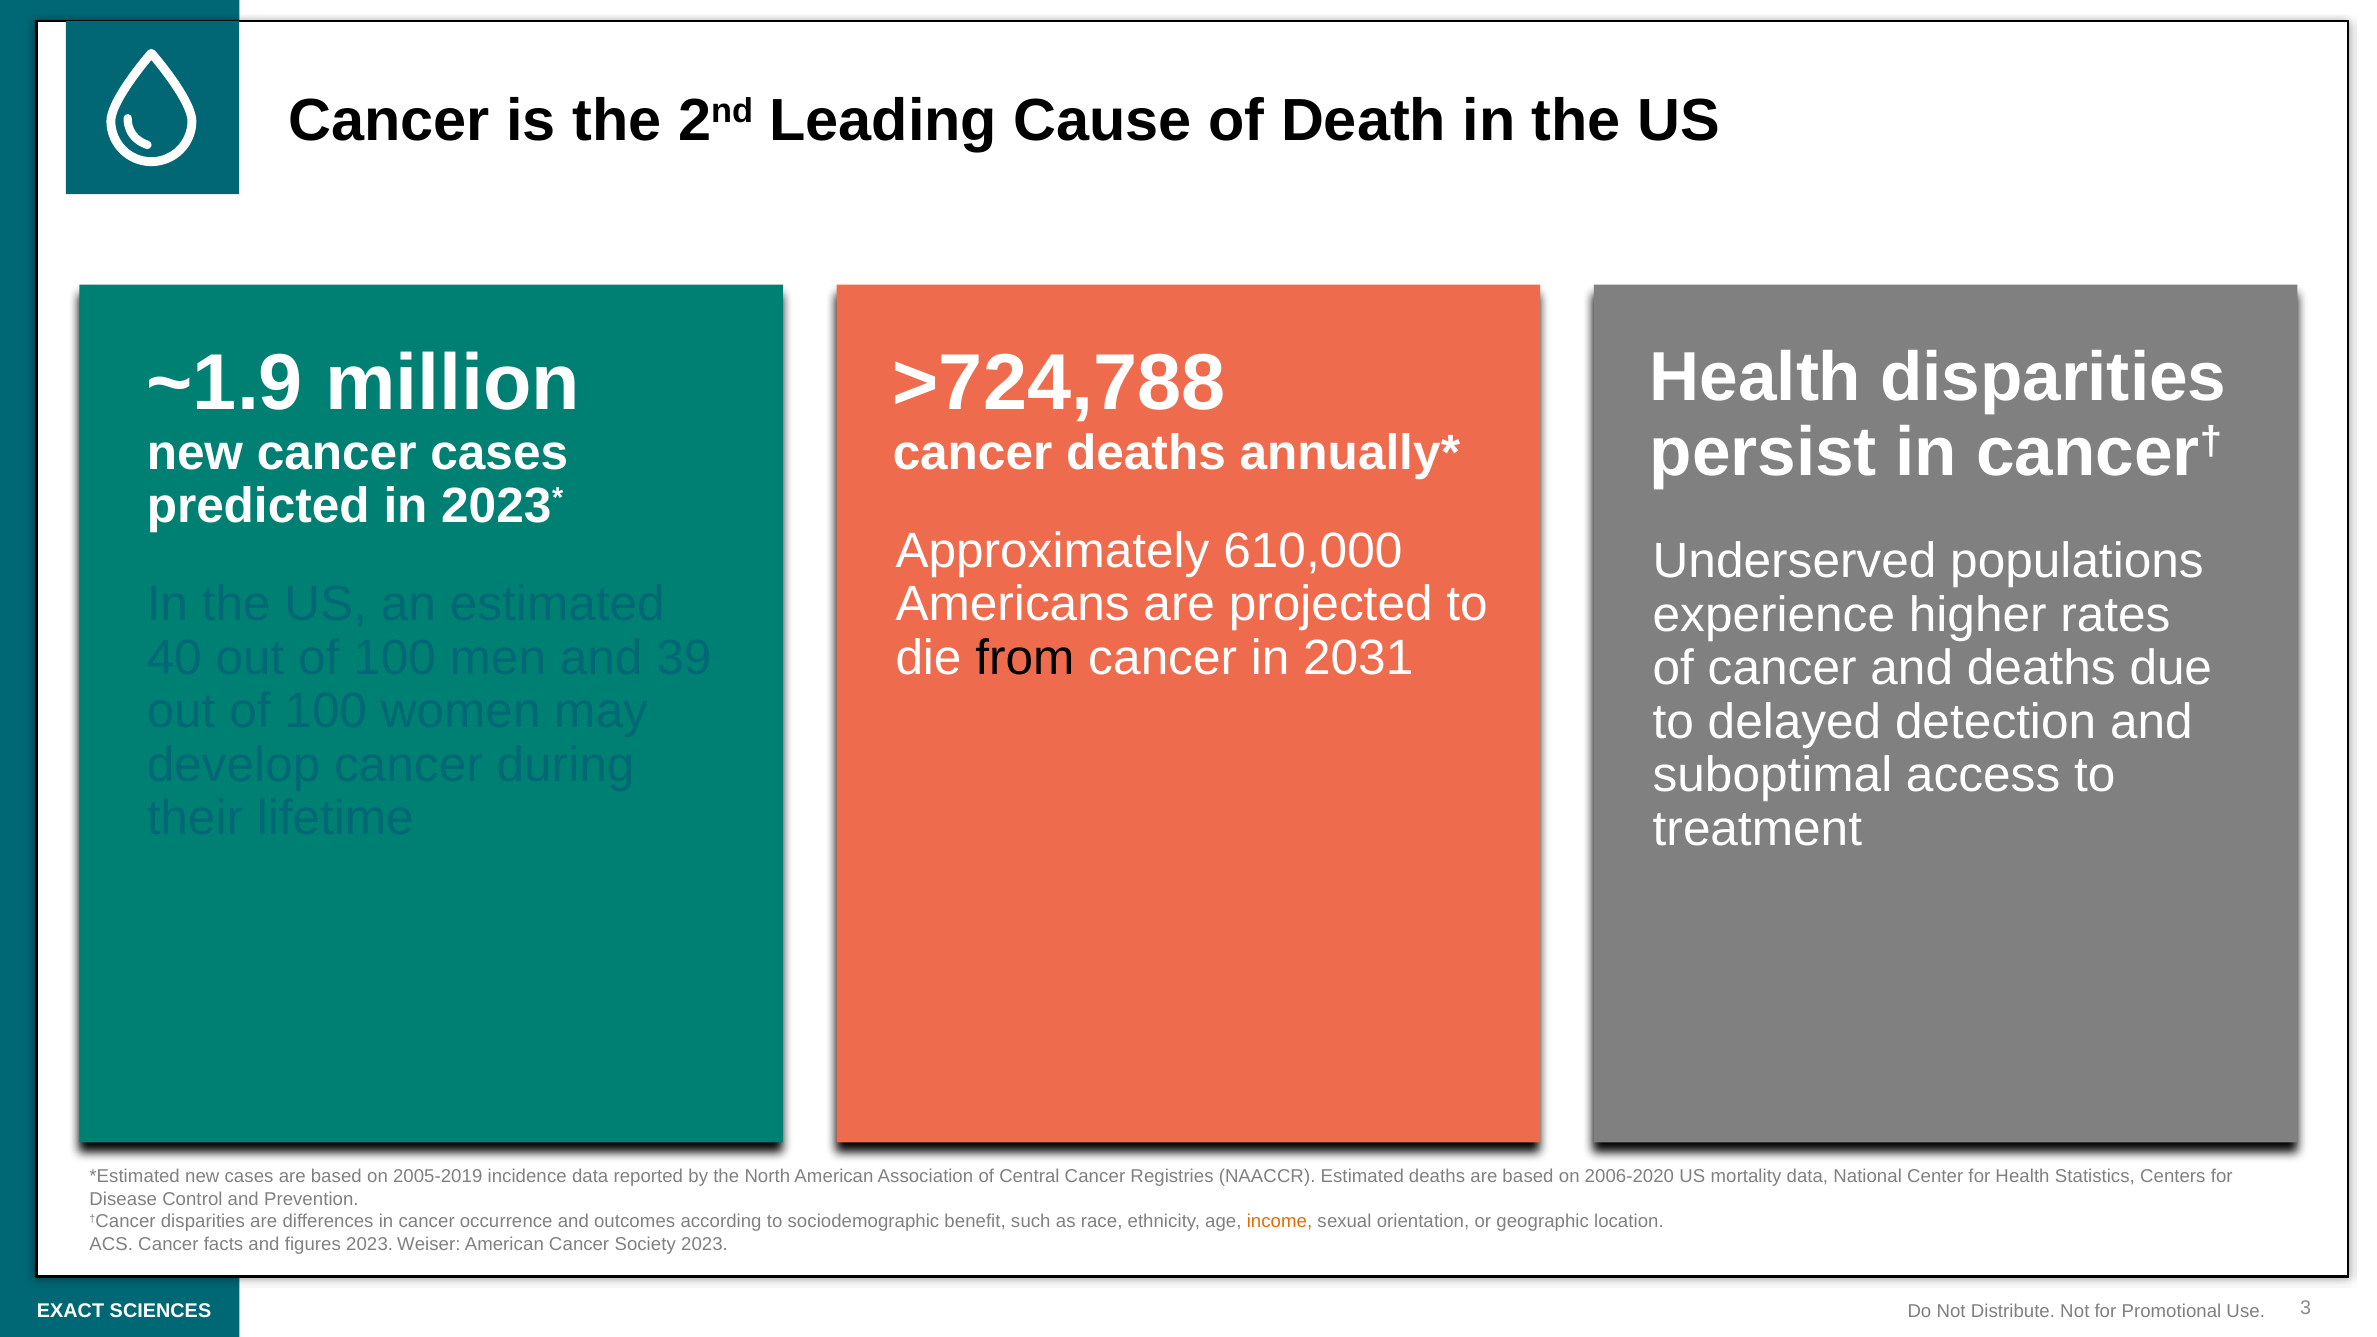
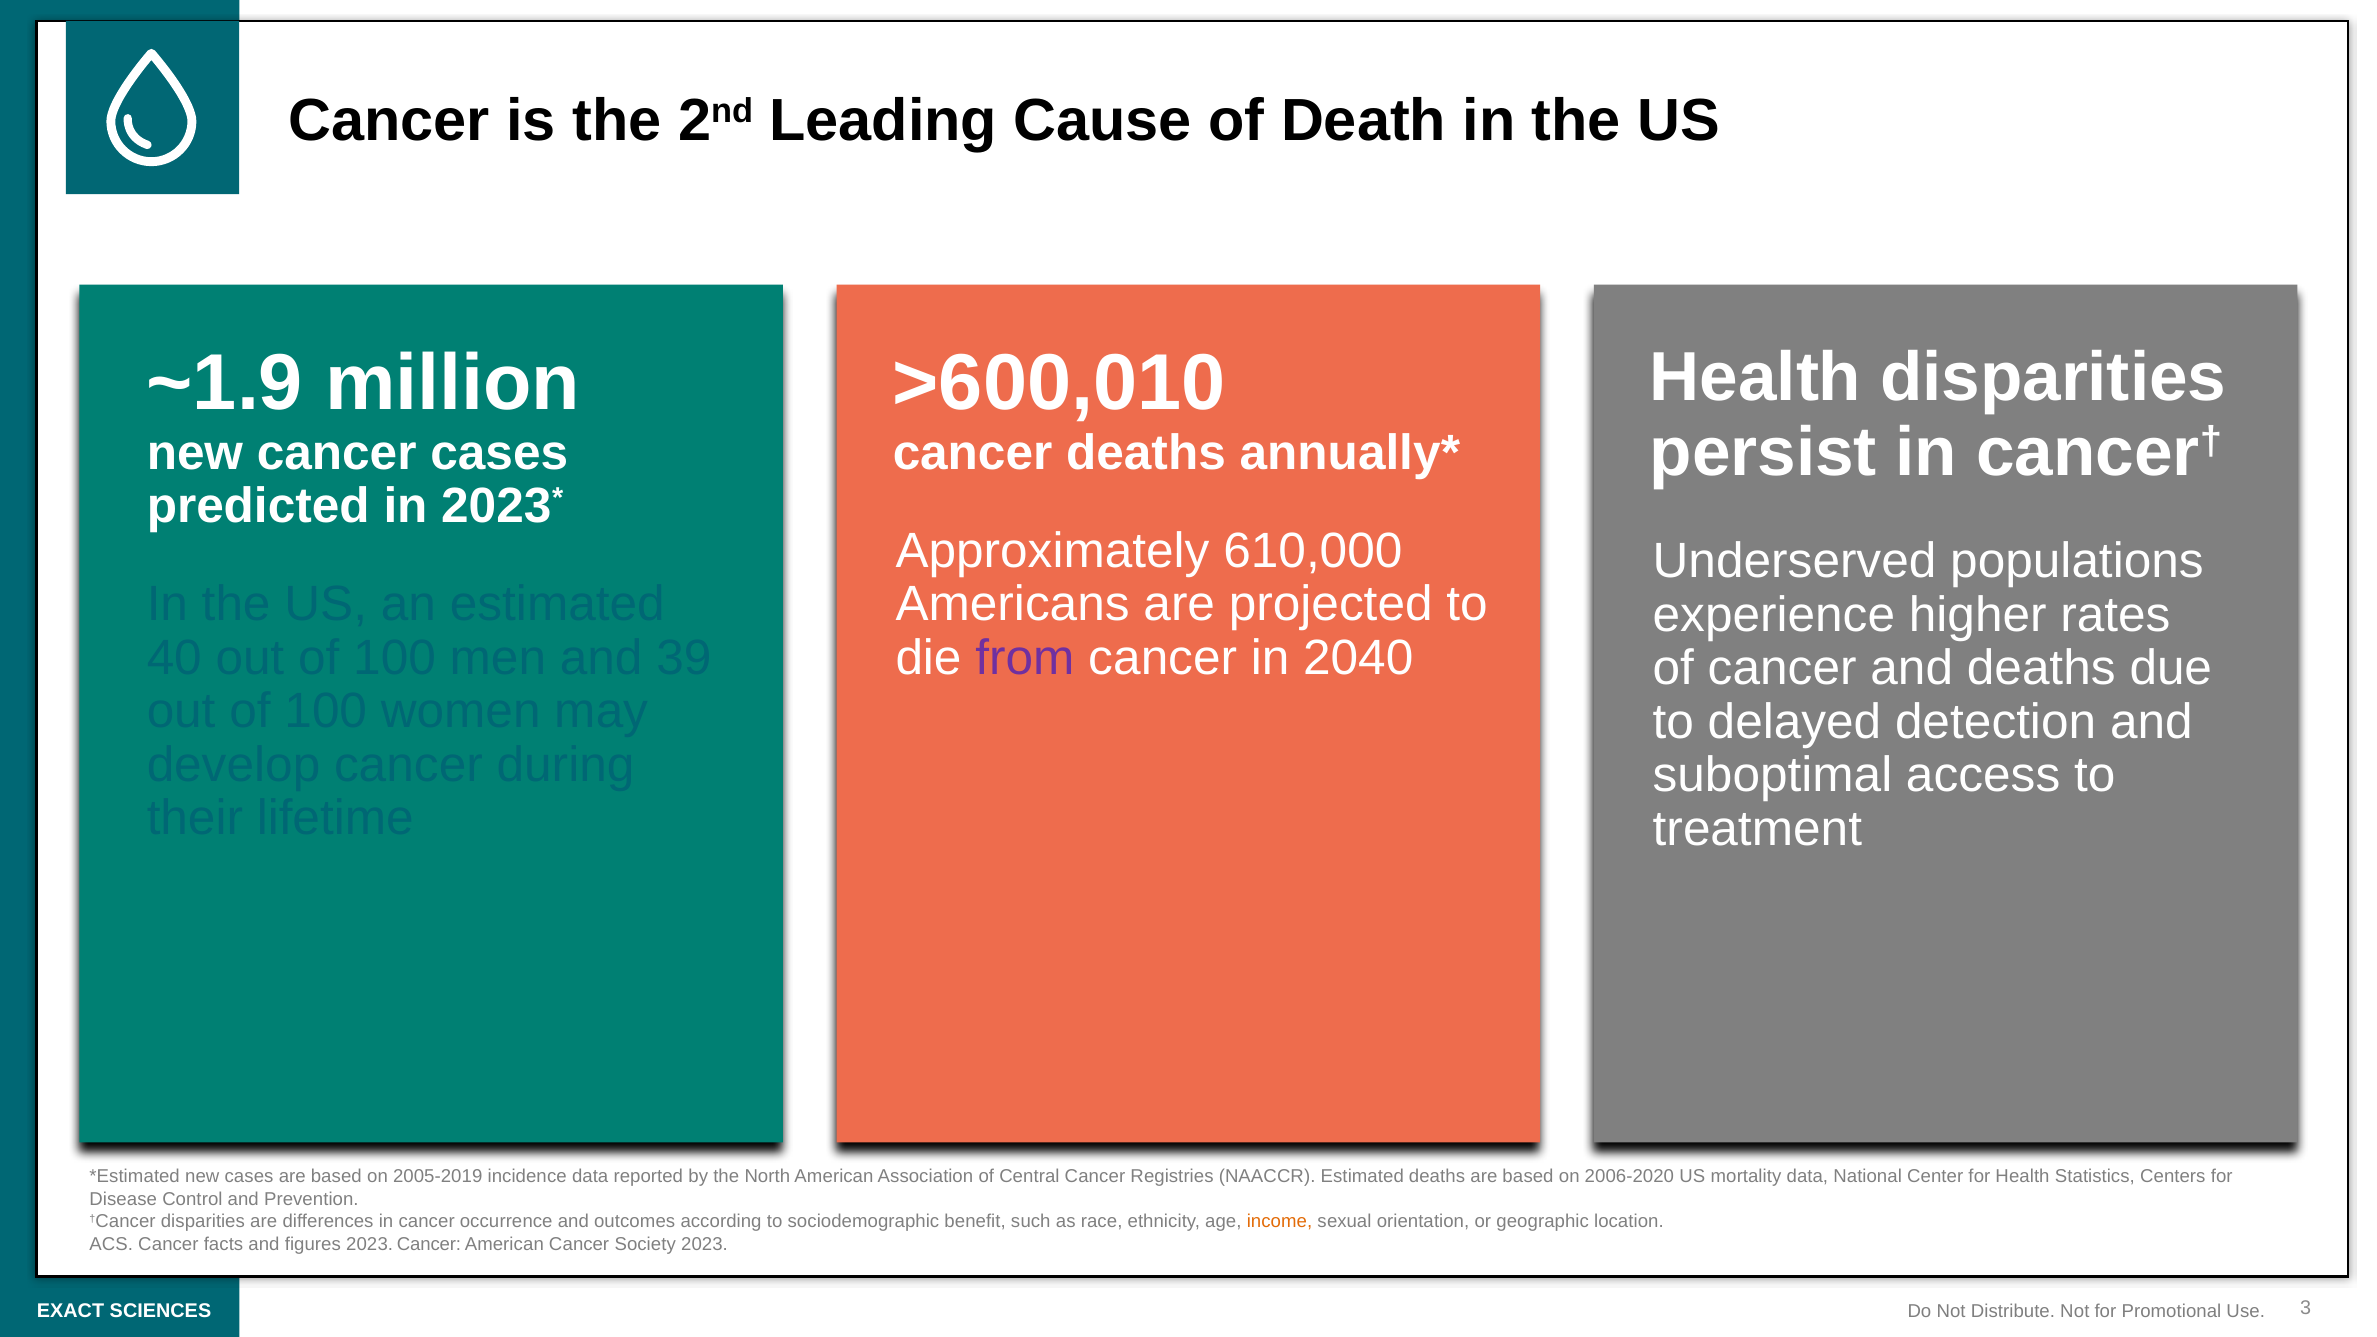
>724,788: >724,788 -> >600,010
from colour: black -> purple
2031: 2031 -> 2040
2023 Weiser: Weiser -> Cancer
